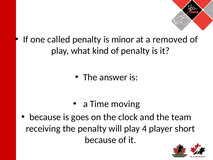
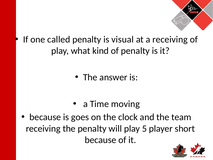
minor: minor -> visual
a removed: removed -> receiving
4: 4 -> 5
